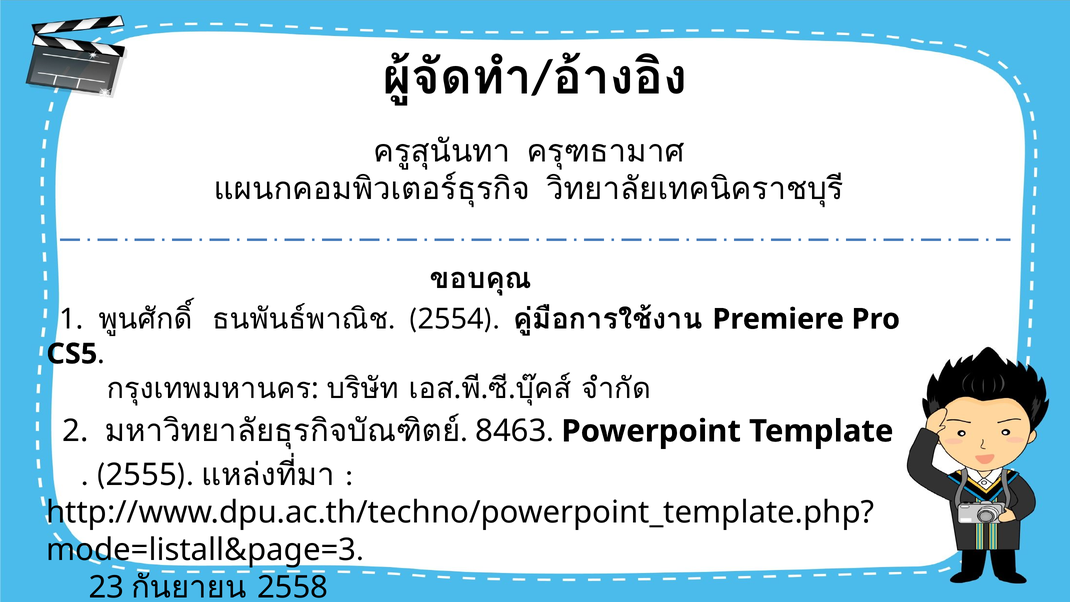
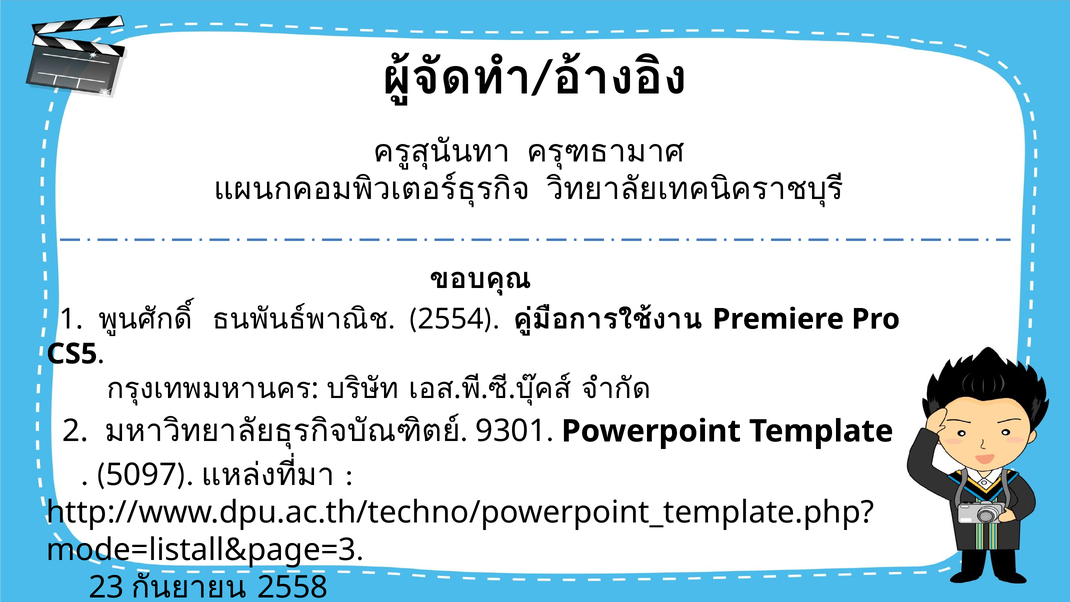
8463: 8463 -> 9301
2555: 2555 -> 5097
